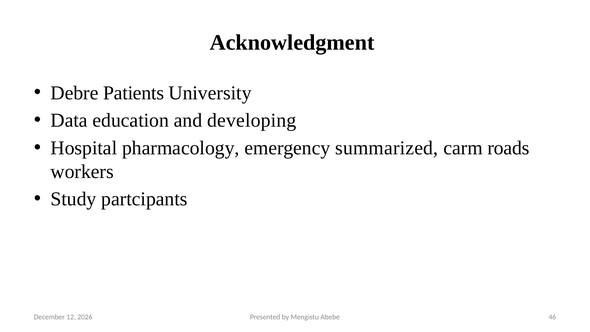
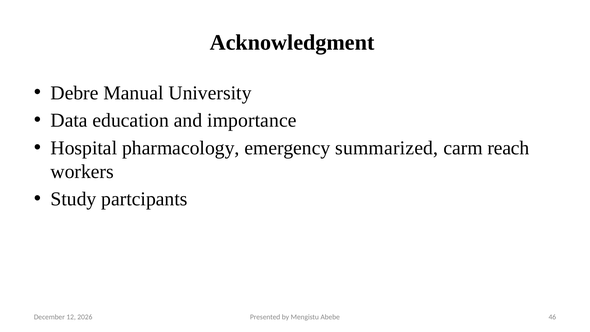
Patients: Patients -> Manual
developing: developing -> importance
roads: roads -> reach
